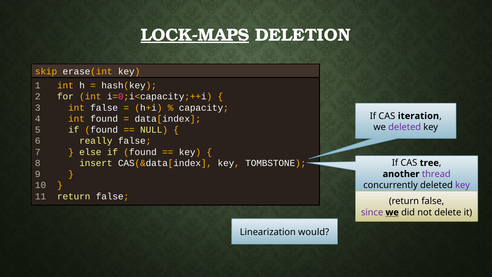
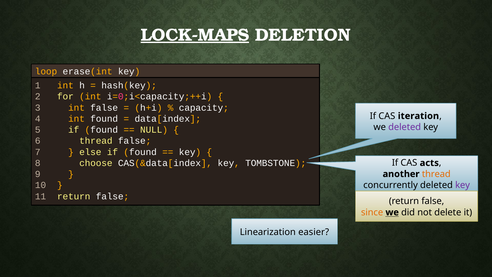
skip: skip -> loop
6 really: really -> thread
insert: insert -> choose
tree: tree -> acts
thread at (436, 174) colour: purple -> orange
since colour: purple -> orange
would: would -> easier
